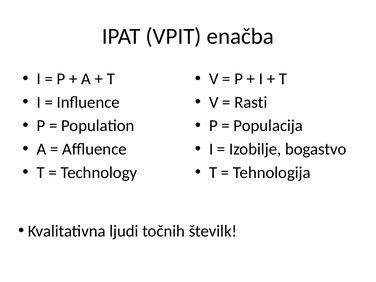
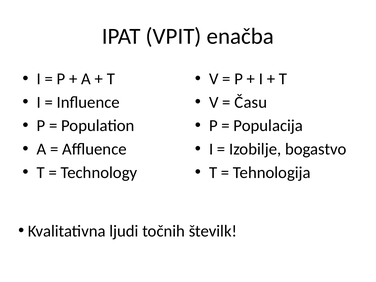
Rasti: Rasti -> Času
